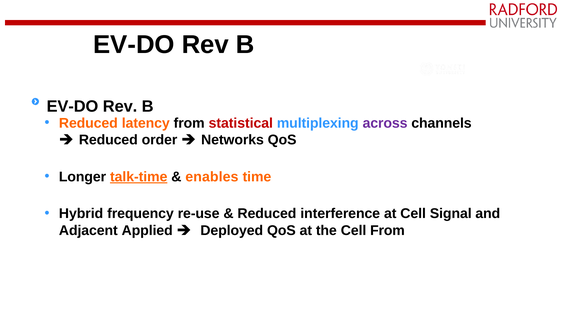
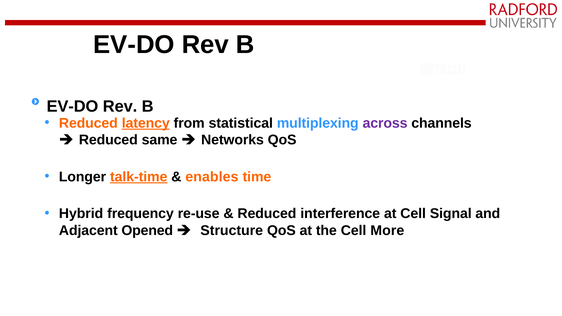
latency underline: none -> present
statistical colour: red -> black
order: order -> same
Applied: Applied -> Opened
Deployed: Deployed -> Structure
Cell From: From -> More
